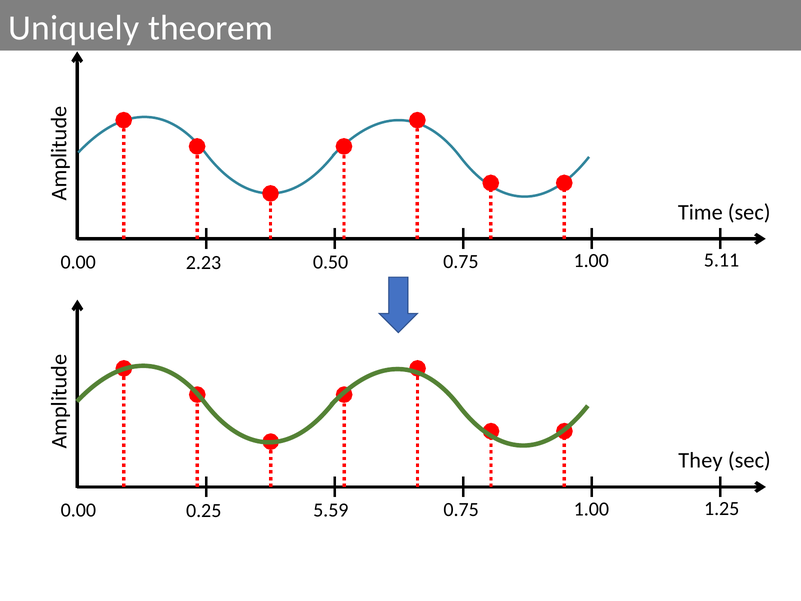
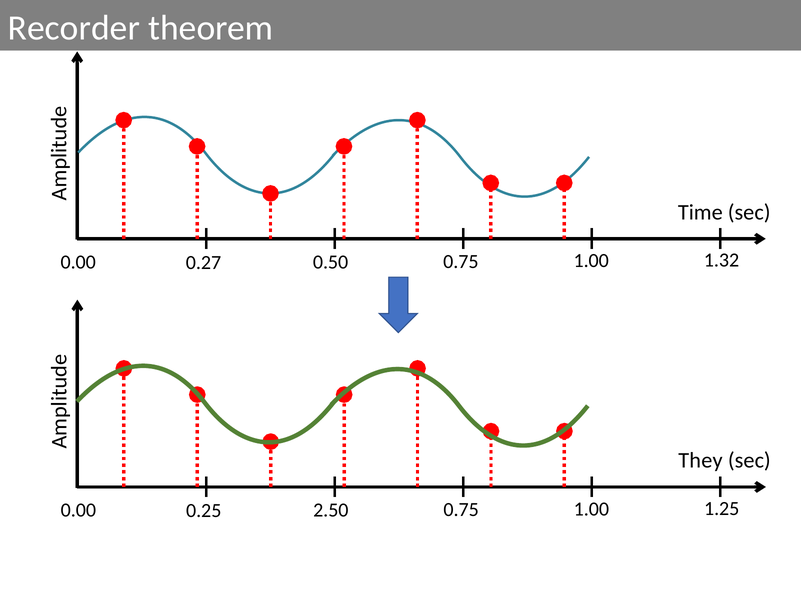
Uniquely: Uniquely -> Recorder
2.23: 2.23 -> 0.27
5.11: 5.11 -> 1.32
5.59: 5.59 -> 2.50
